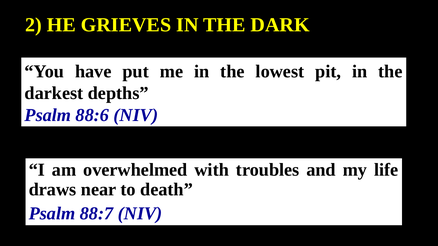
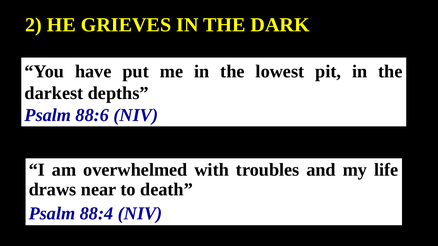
88:7: 88:7 -> 88:4
